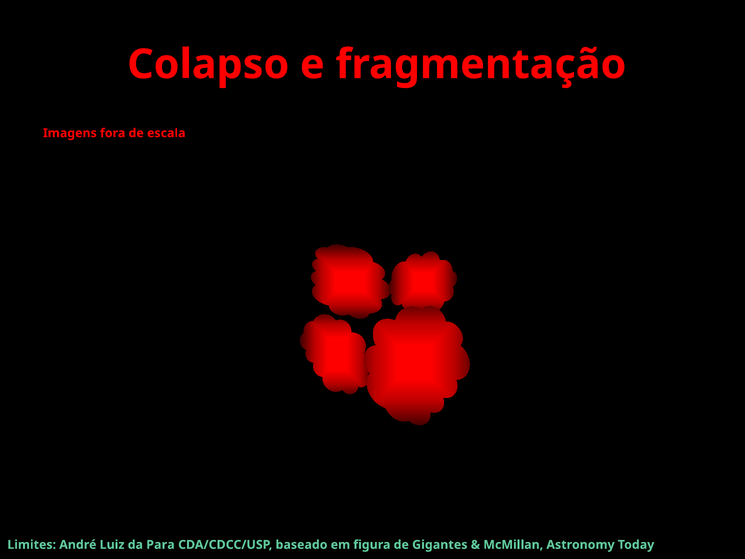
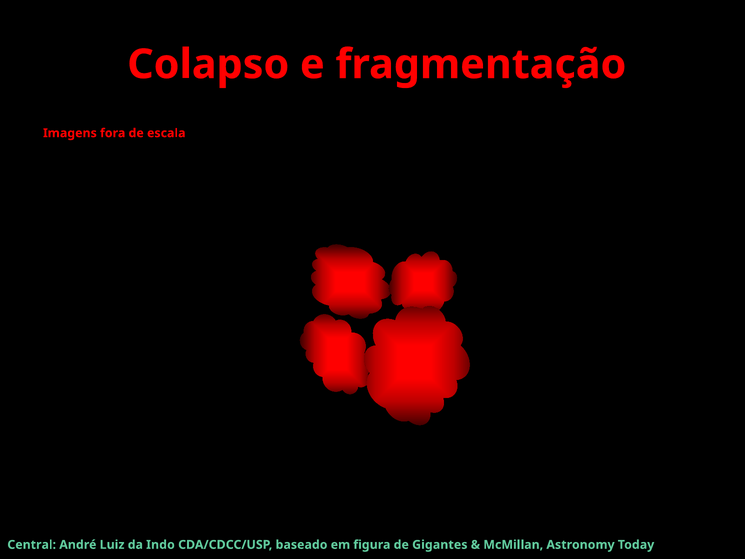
Limites: Limites -> Central
Para: Para -> Indo
